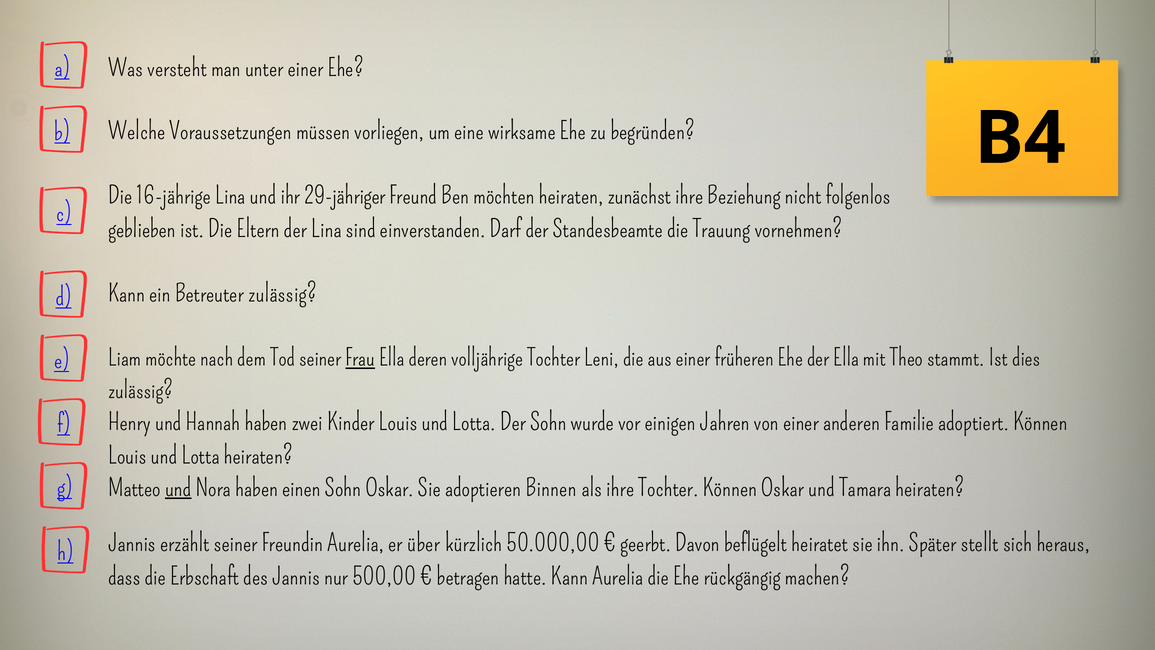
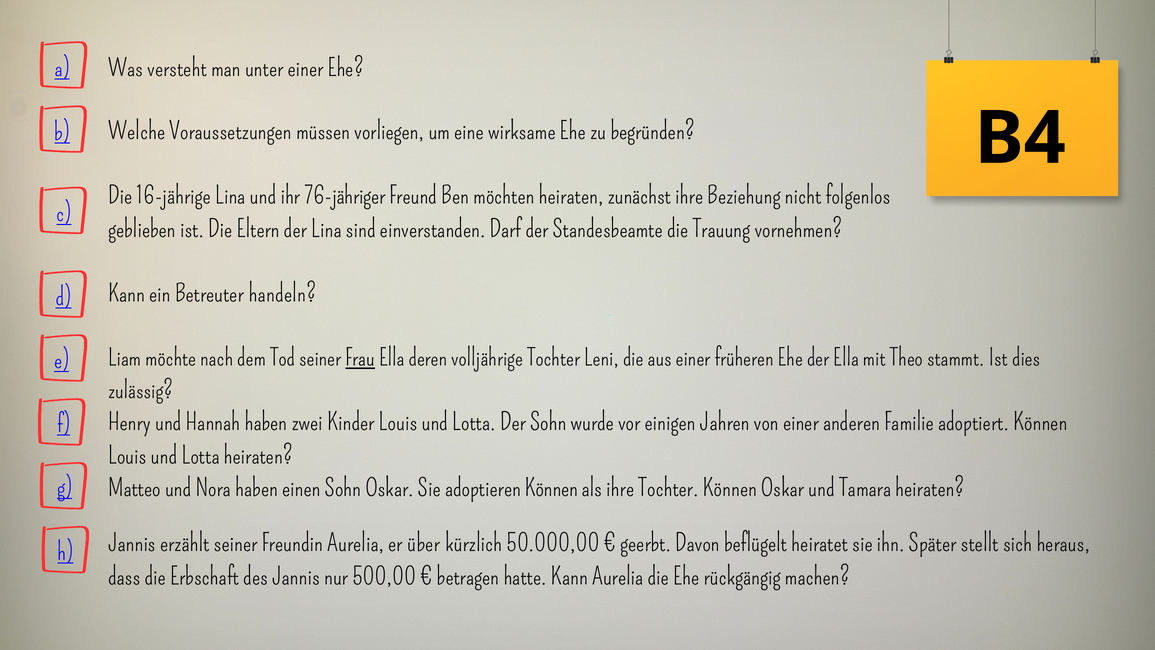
29-jähriger: 29-jähriger -> 76-jähriger
Betreuter zulässig: zulässig -> handeln
und at (178, 488) underline: present -> none
adoptieren Binnen: Binnen -> Können
